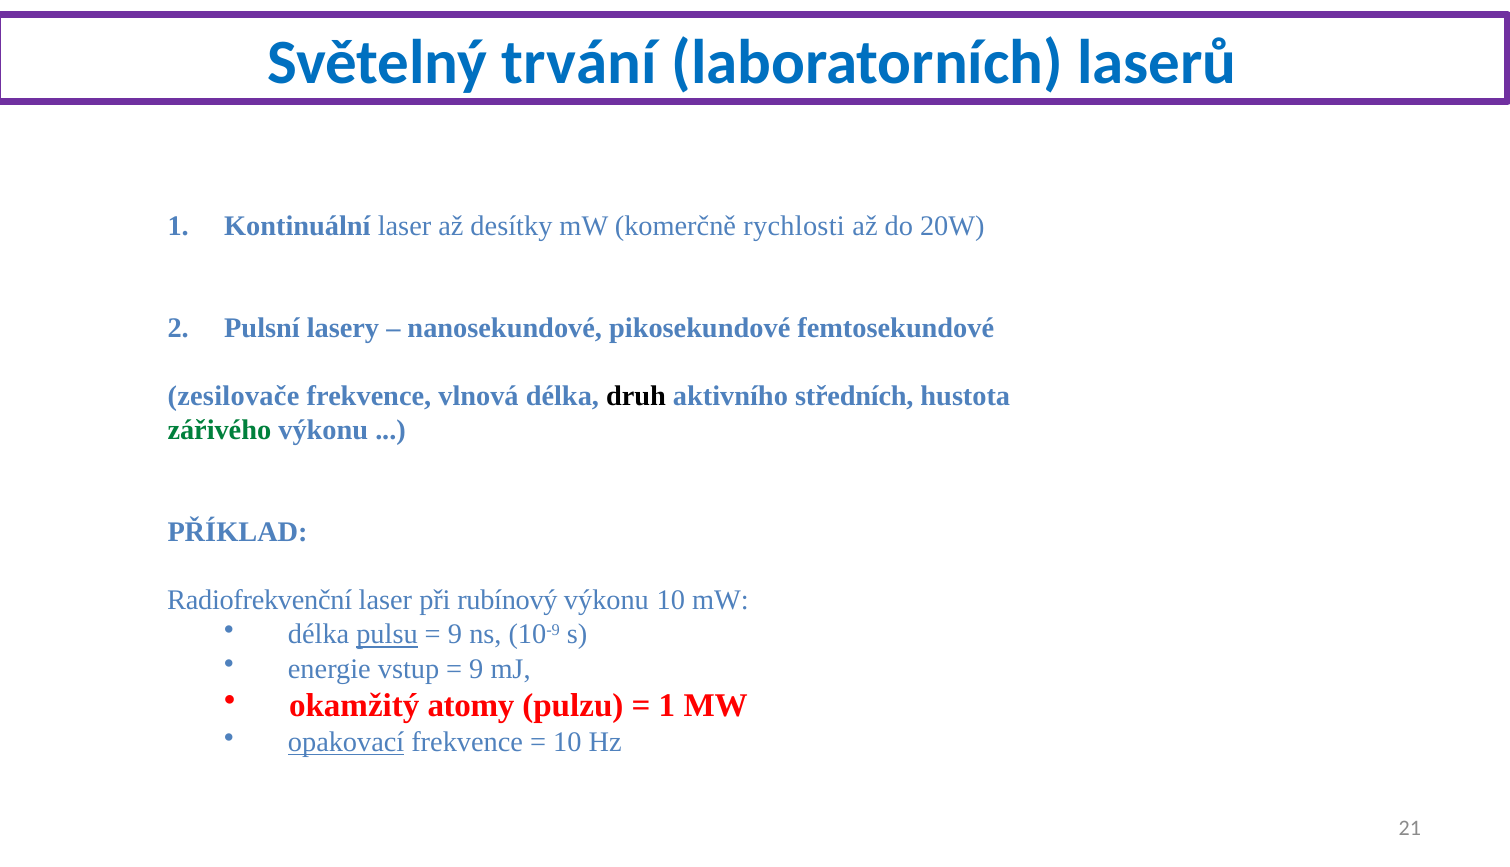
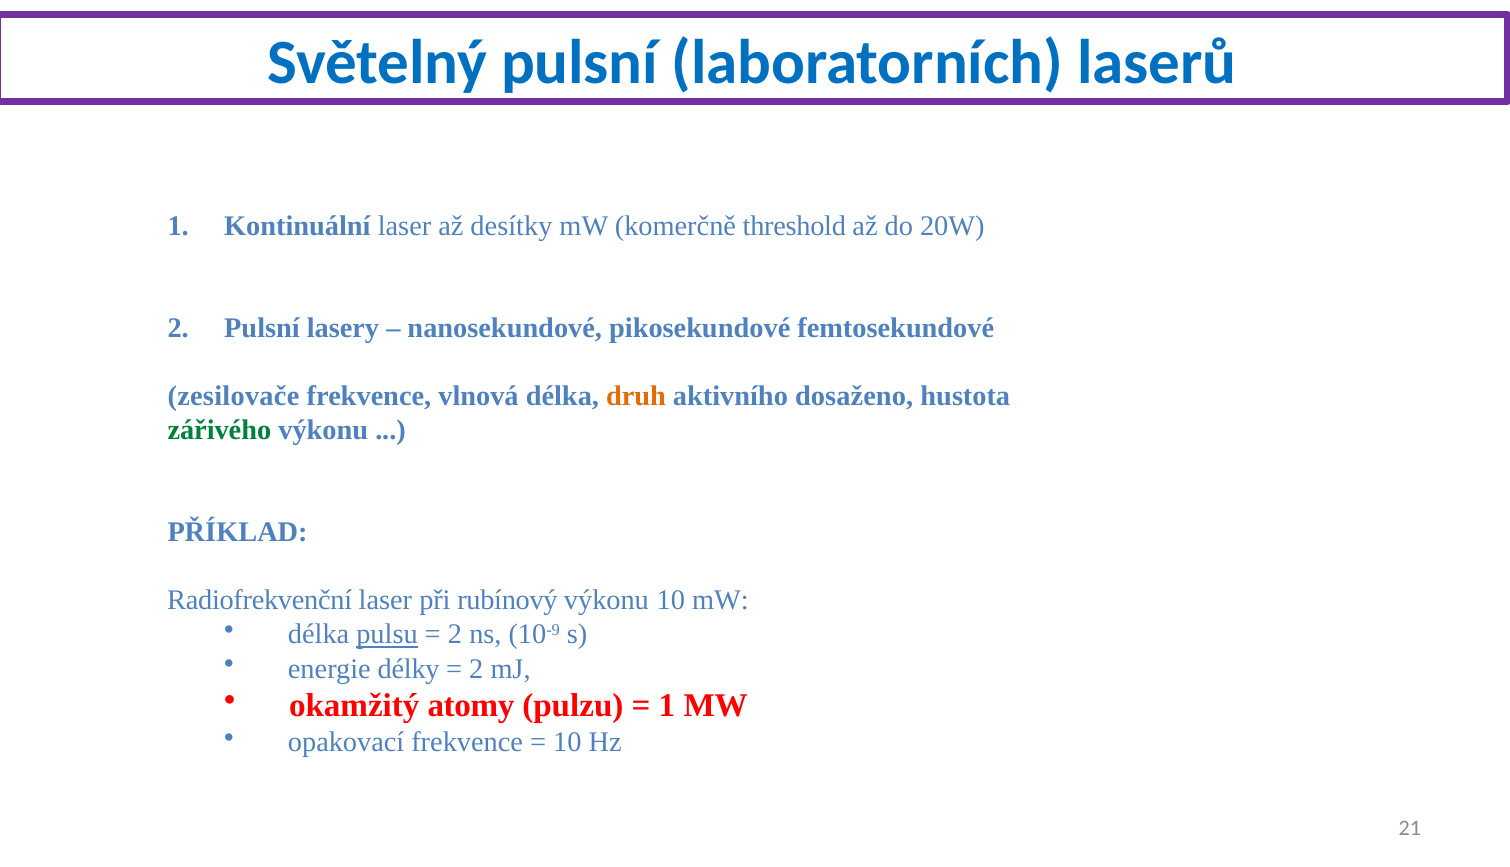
Světelný trvání: trvání -> pulsní
rychlosti: rychlosti -> threshold
druh colour: black -> orange
středních: středních -> dosaženo
9 at (455, 634): 9 -> 2
vstup: vstup -> délky
9 at (476, 668): 9 -> 2
opakovací underline: present -> none
